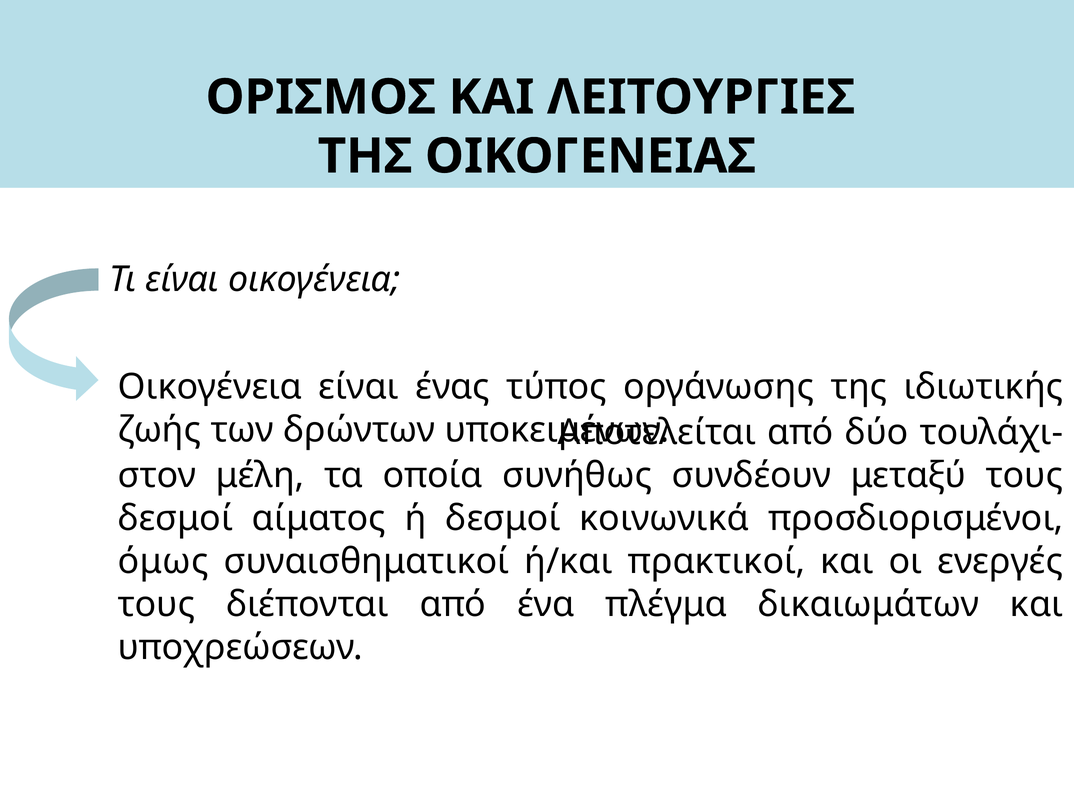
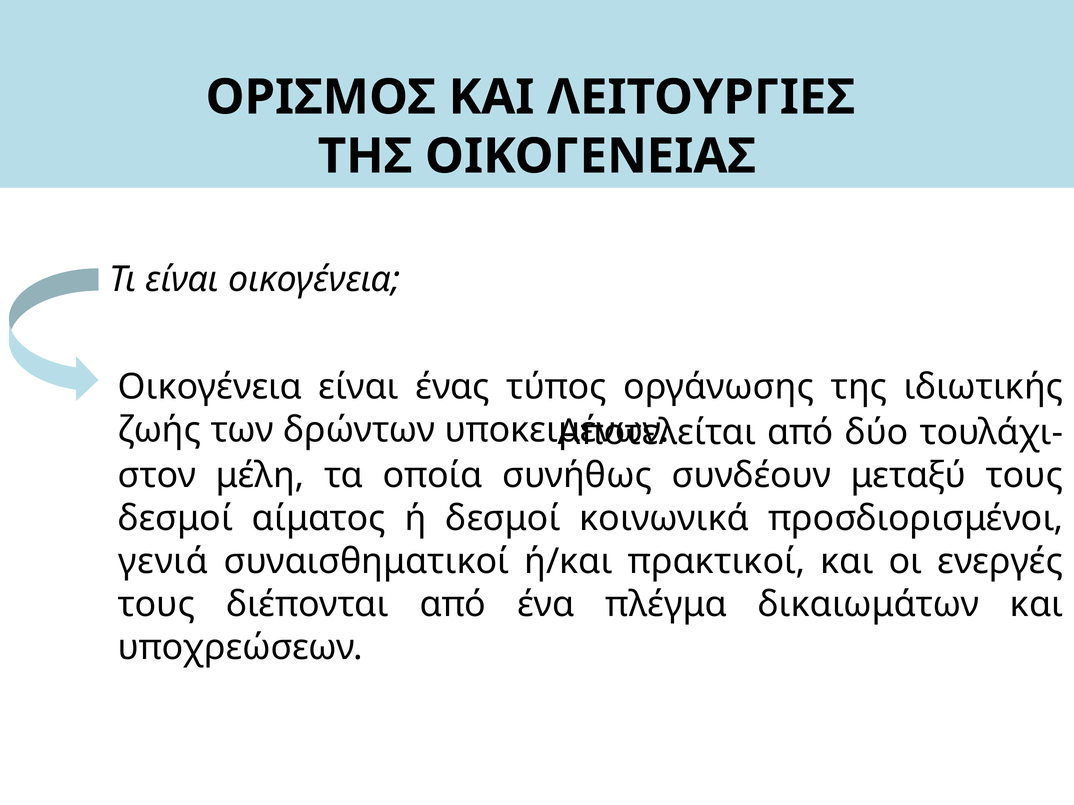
όμως: όμως -> γενιά
